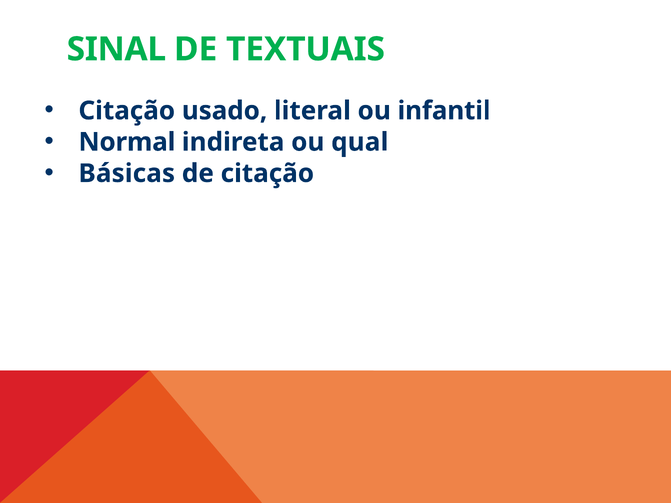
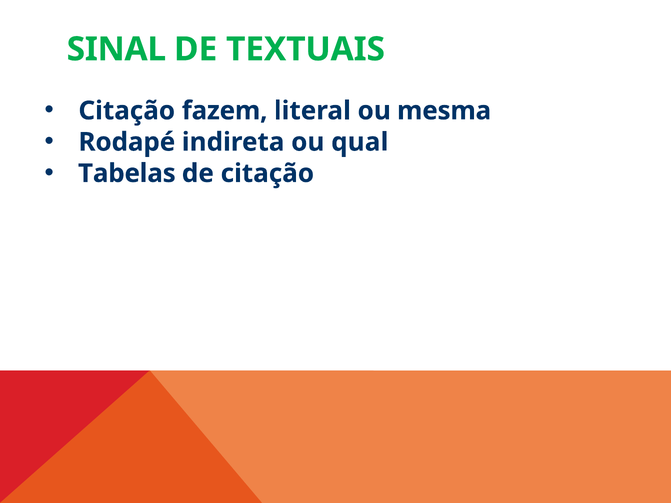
usado: usado -> fazem
infantil: infantil -> mesma
Normal: Normal -> Rodapé
Básicas: Básicas -> Tabelas
